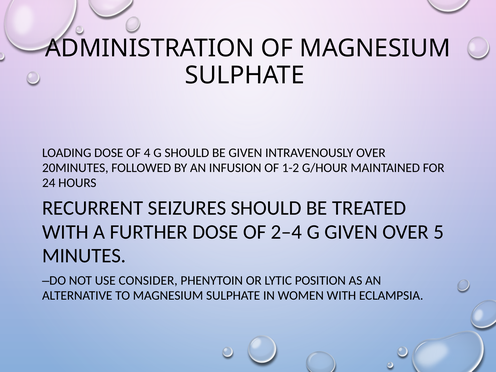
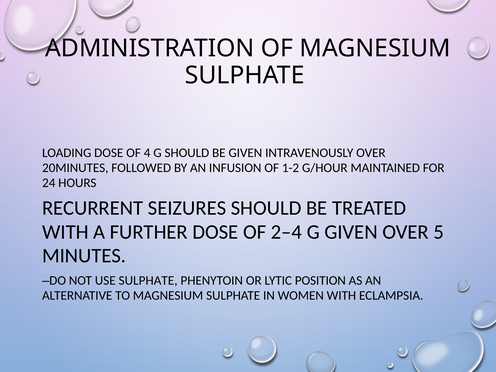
USE CONSIDER: CONSIDER -> SULPHATE
